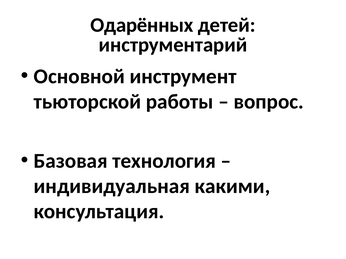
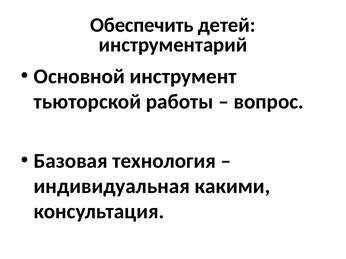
Одарённых: Одарённых -> Обеспечить
